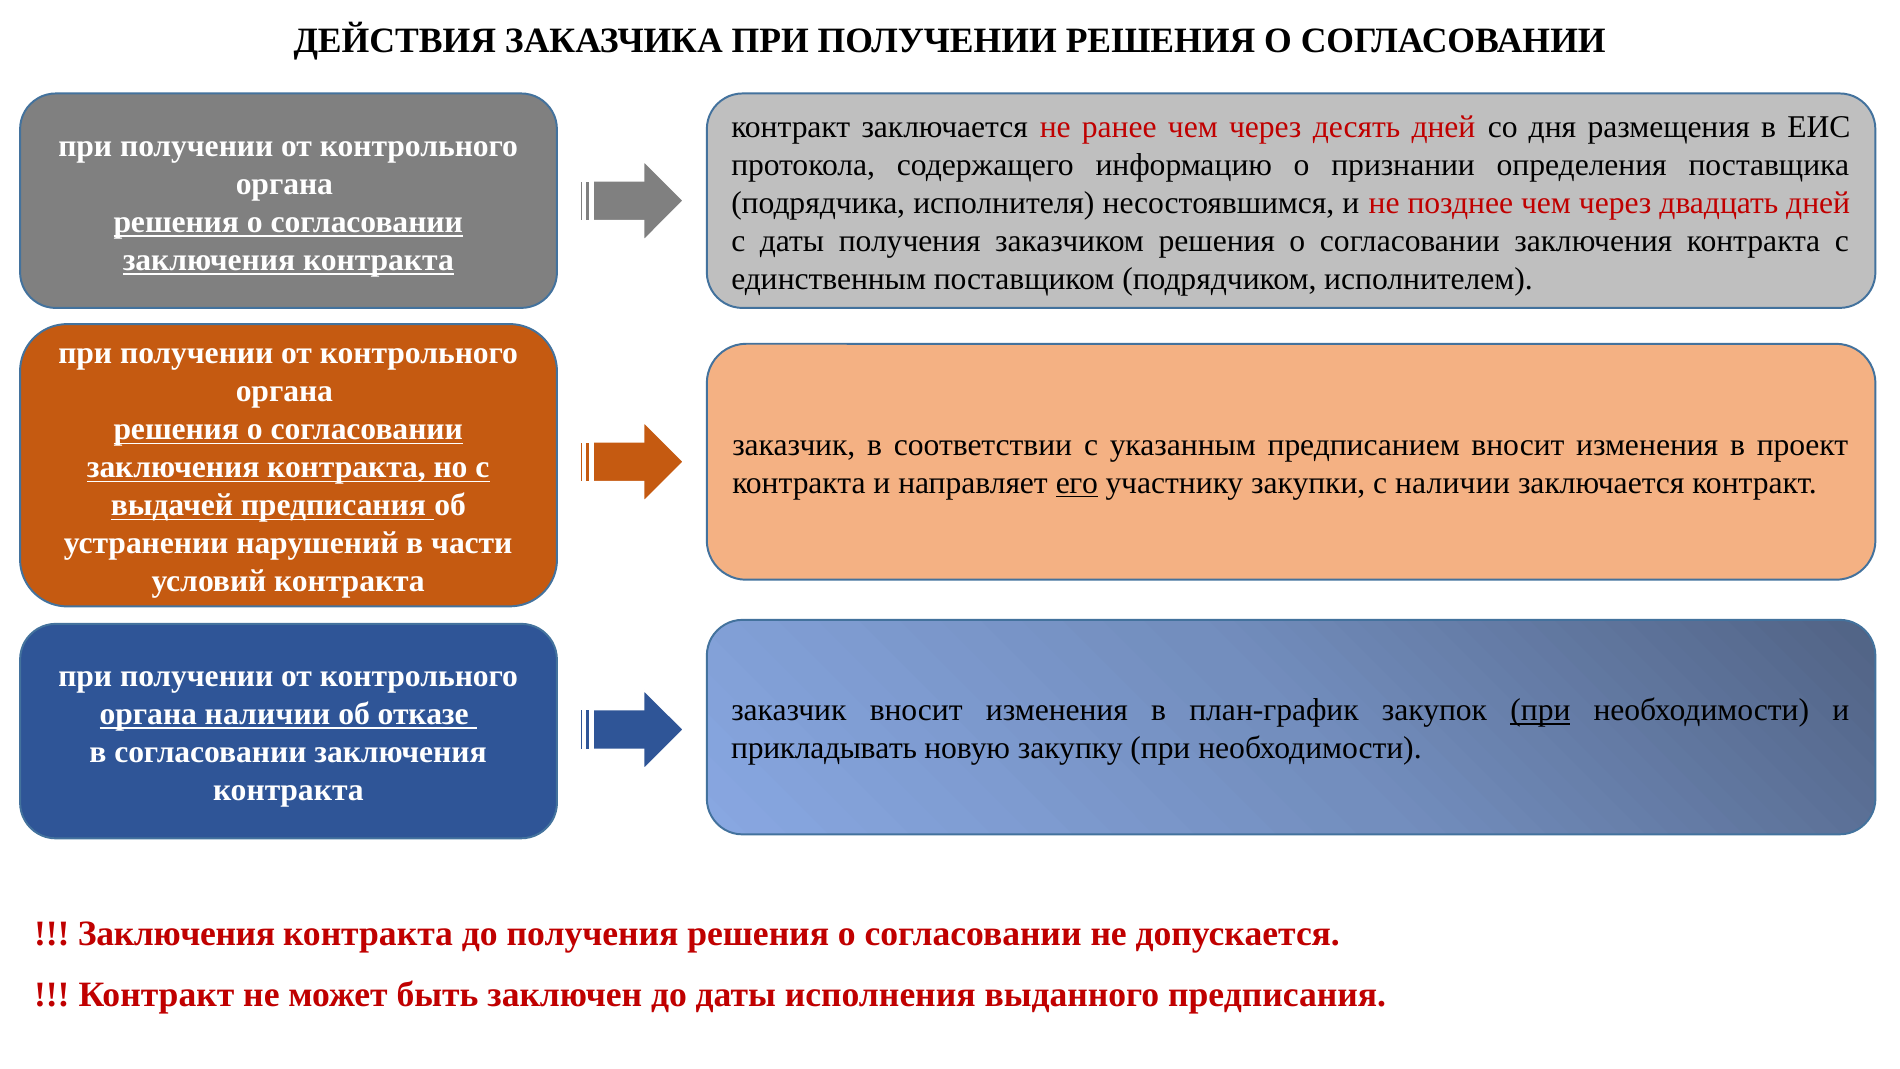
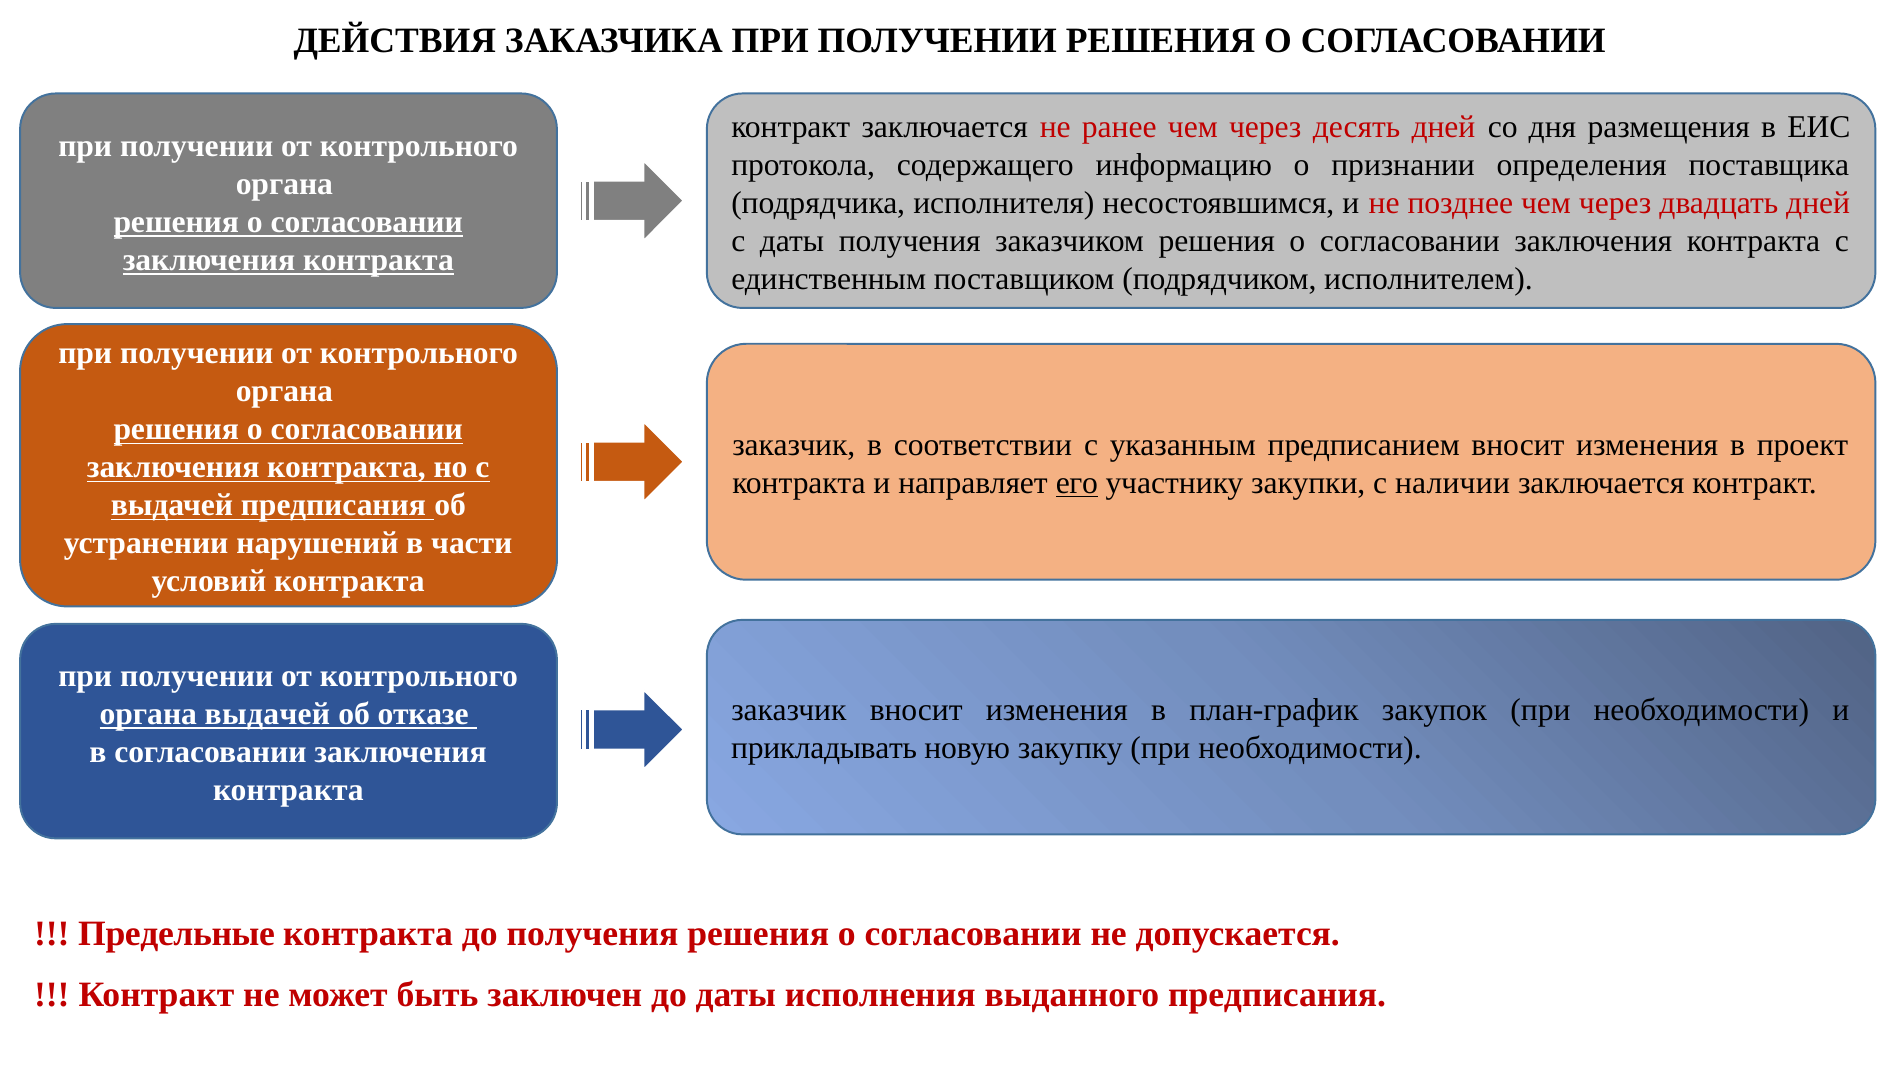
при at (1540, 710) underline: present -> none
органа наличии: наличии -> выдачей
Заключения at (177, 933): Заключения -> Предельные
